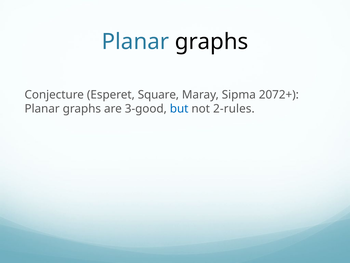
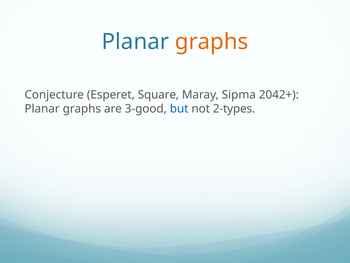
graphs at (212, 42) colour: black -> orange
2072+: 2072+ -> 2042+
2-rules: 2-rules -> 2-types
